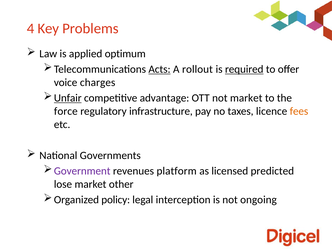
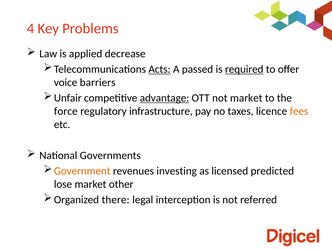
optimum: optimum -> decrease
rollout: rollout -> passed
charges: charges -> barriers
Unfair underline: present -> none
advantage underline: none -> present
Government colour: purple -> orange
platform: platform -> investing
policy: policy -> there
ongoing: ongoing -> referred
